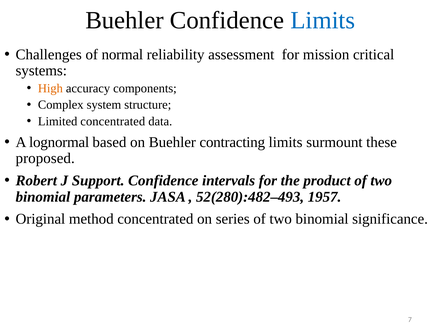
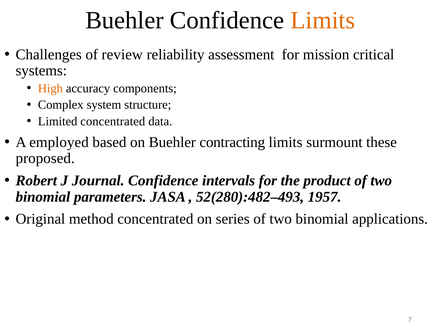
Limits at (323, 20) colour: blue -> orange
normal: normal -> review
lognormal: lognormal -> employed
Support: Support -> Journal
significance: significance -> applications
